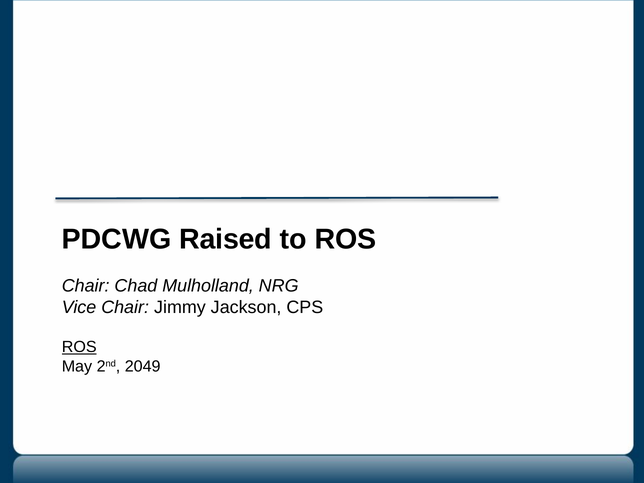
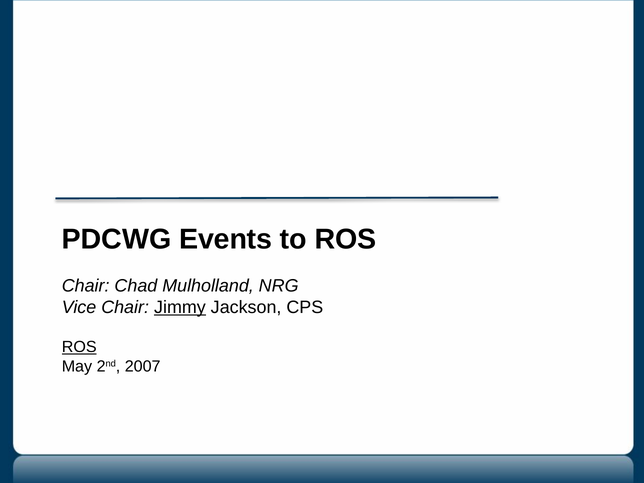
Raised: Raised -> Events
Jimmy underline: none -> present
2049: 2049 -> 2007
